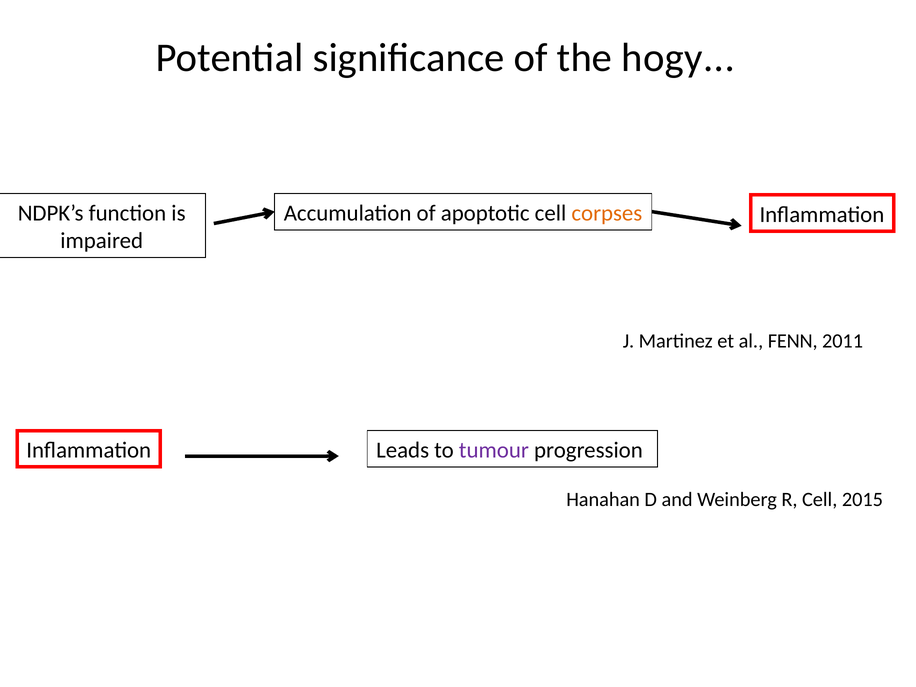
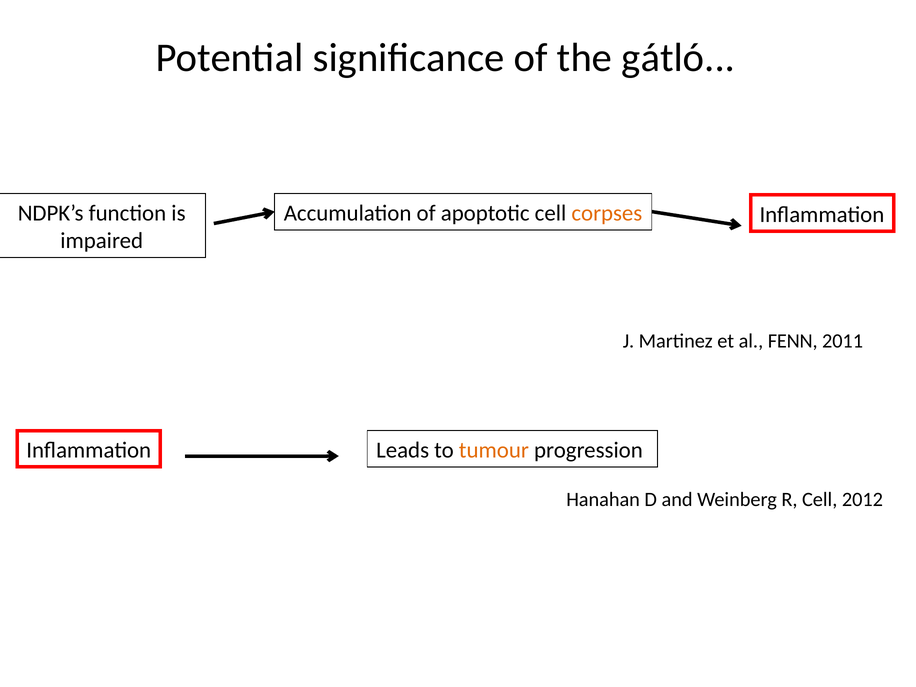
hogy: hogy -> gátló
tumour colour: purple -> orange
2015: 2015 -> 2012
